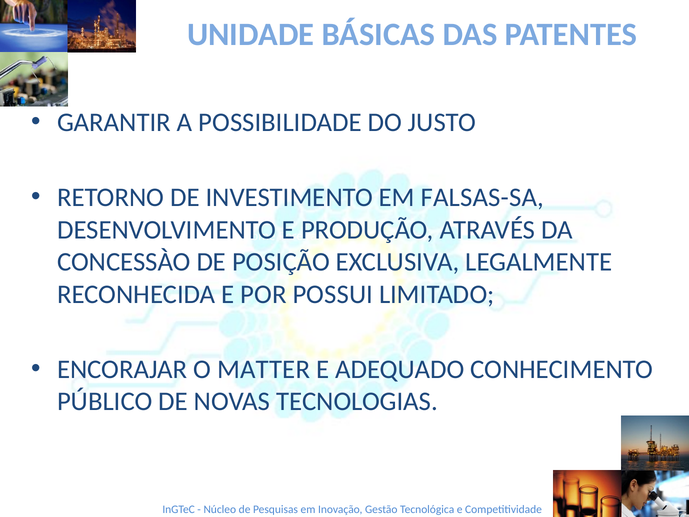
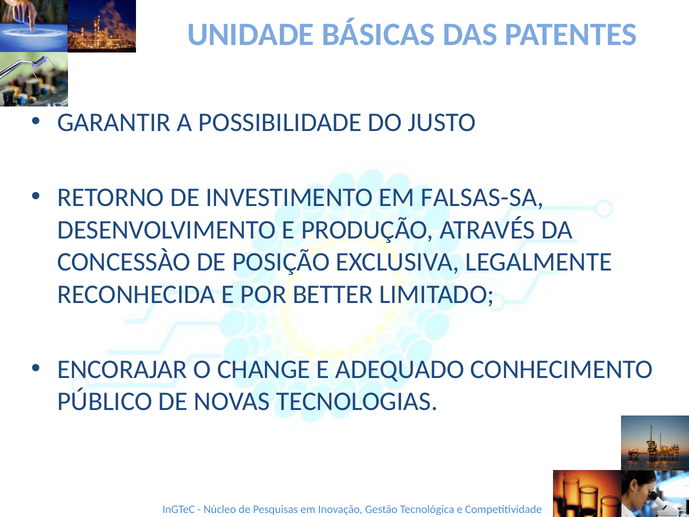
POSSUI: POSSUI -> BETTER
MATTER: MATTER -> CHANGE
